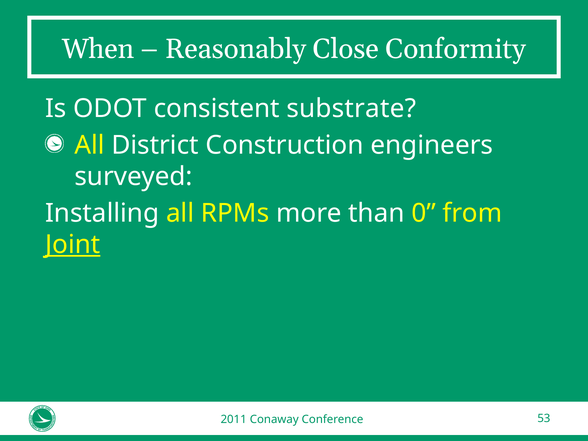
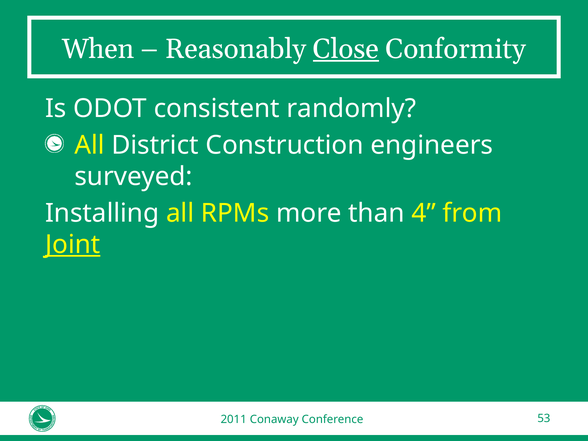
Close underline: none -> present
substrate: substrate -> randomly
0: 0 -> 4
